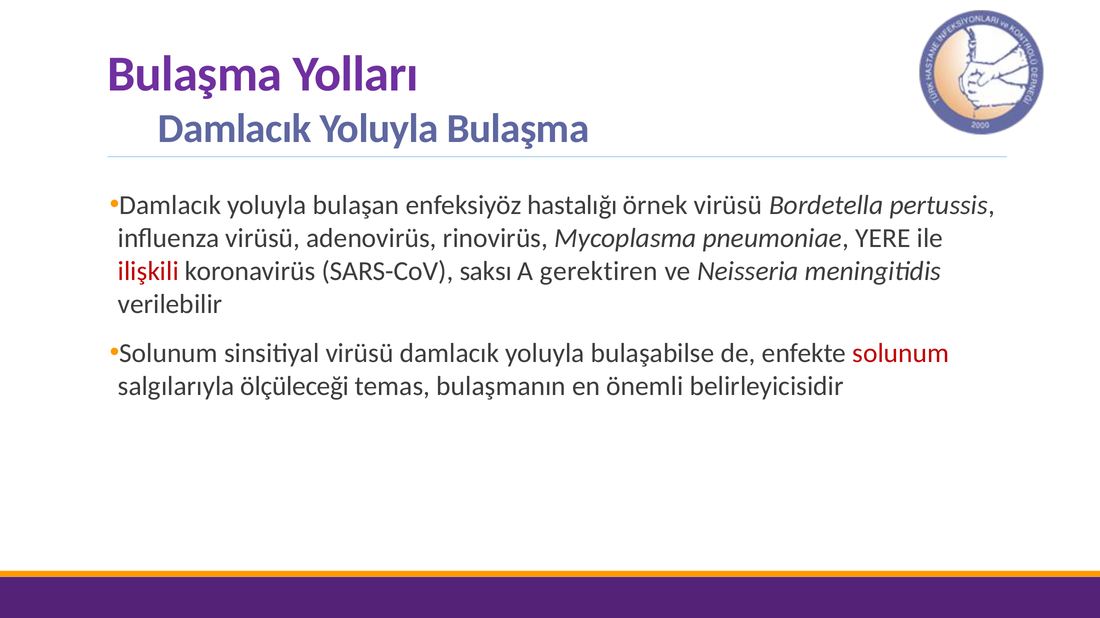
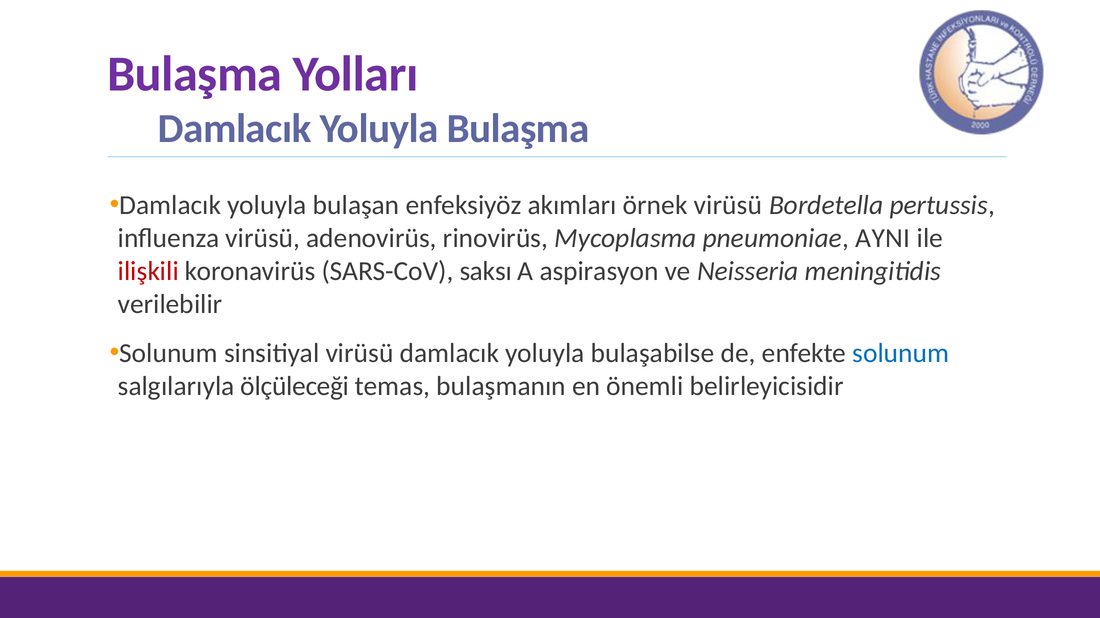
hastalığı: hastalığı -> akımları
YERE: YERE -> AYNI
gerektiren: gerektiren -> aspirasyon
solunum at (901, 353) colour: red -> blue
